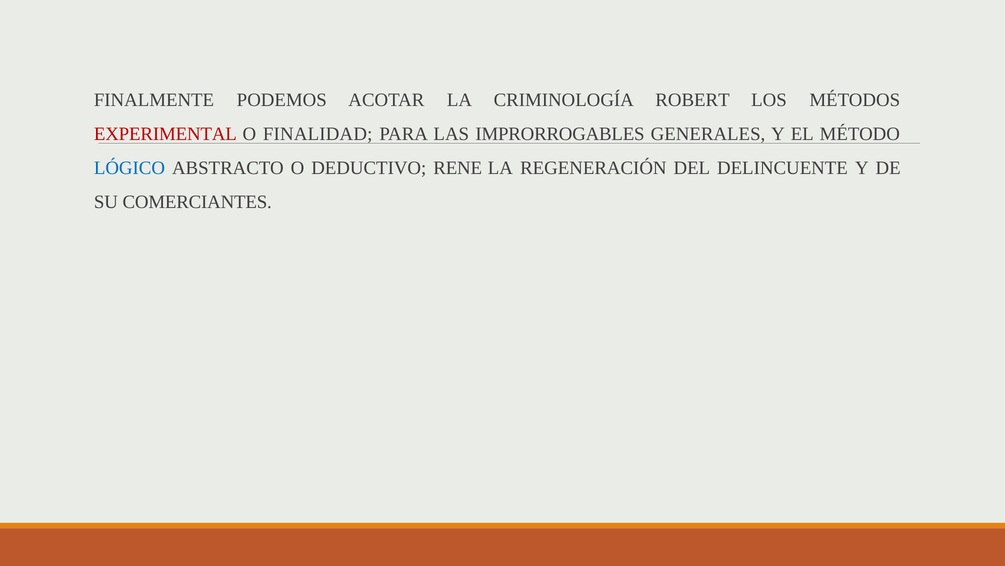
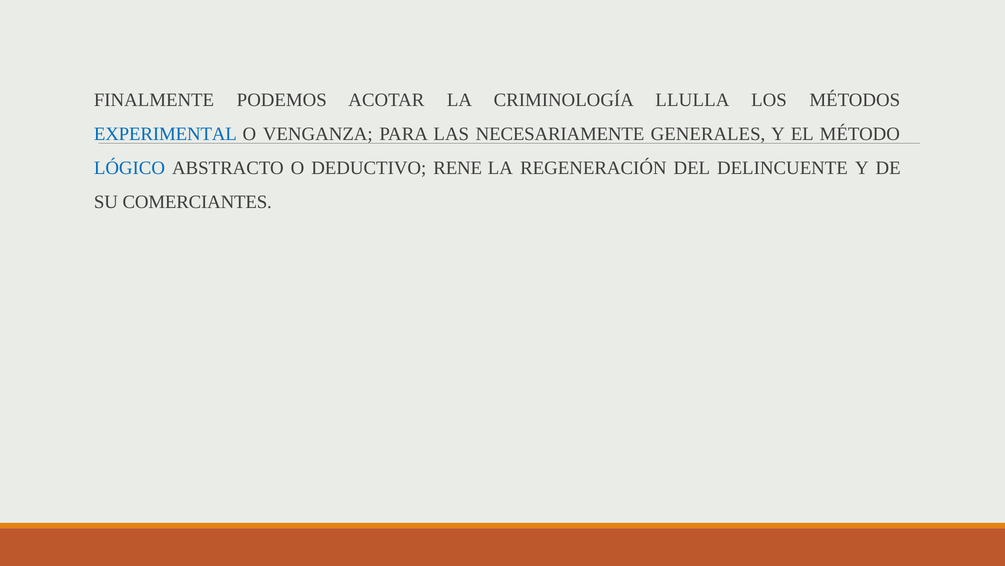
ROBERT: ROBERT -> LLULLA
EXPERIMENTAL colour: red -> blue
FINALIDAD: FINALIDAD -> VENGANZA
IMPRORROGABLES: IMPRORROGABLES -> NECESARIAMENTE
